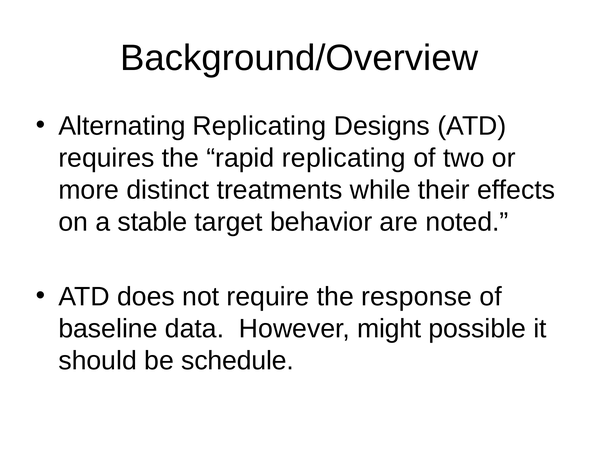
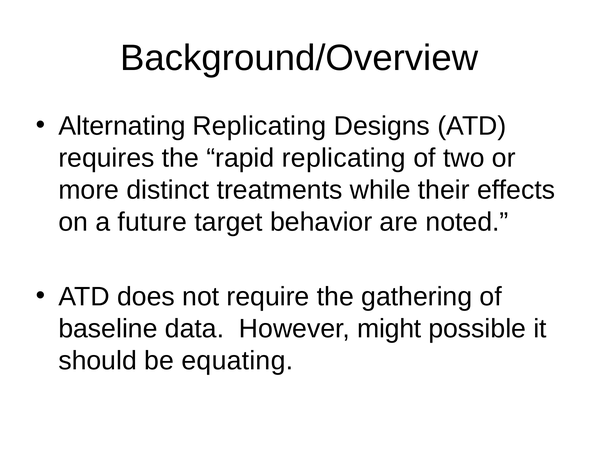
stable: stable -> future
response: response -> gathering
schedule: schedule -> equating
